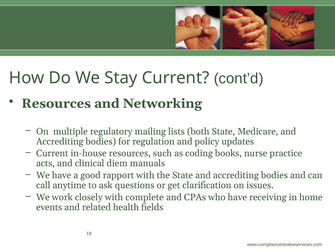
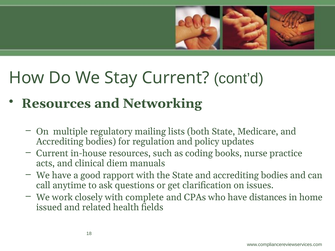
receiving: receiving -> distances
events: events -> issued
